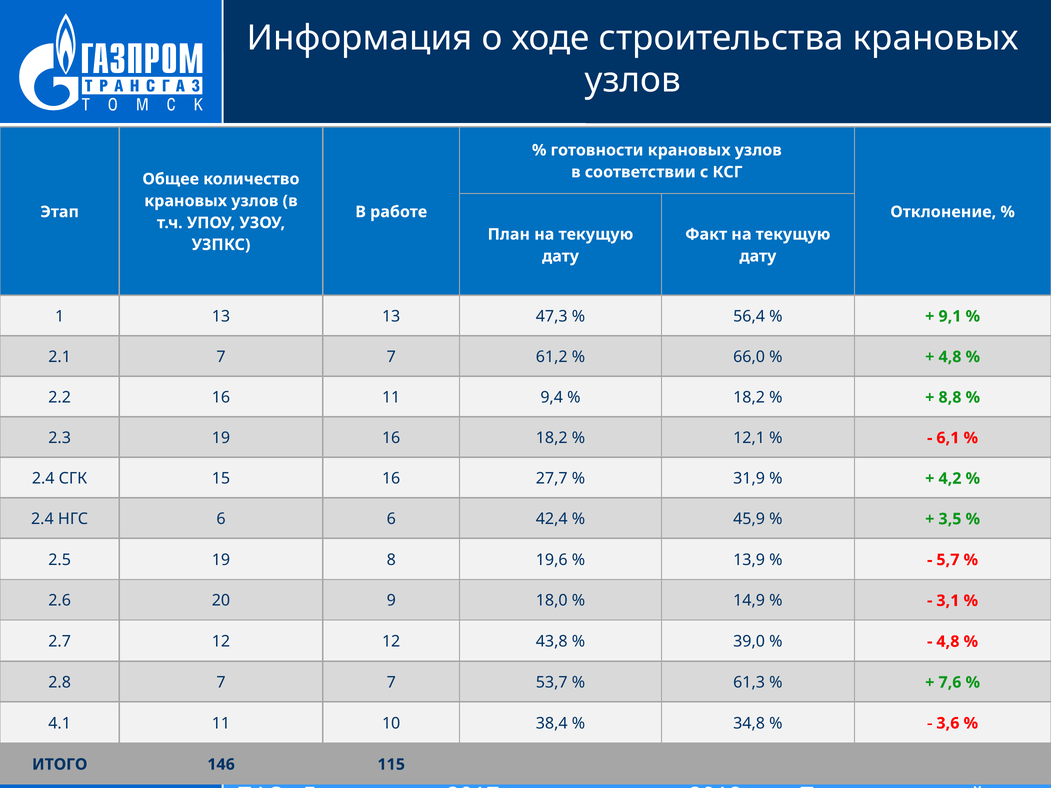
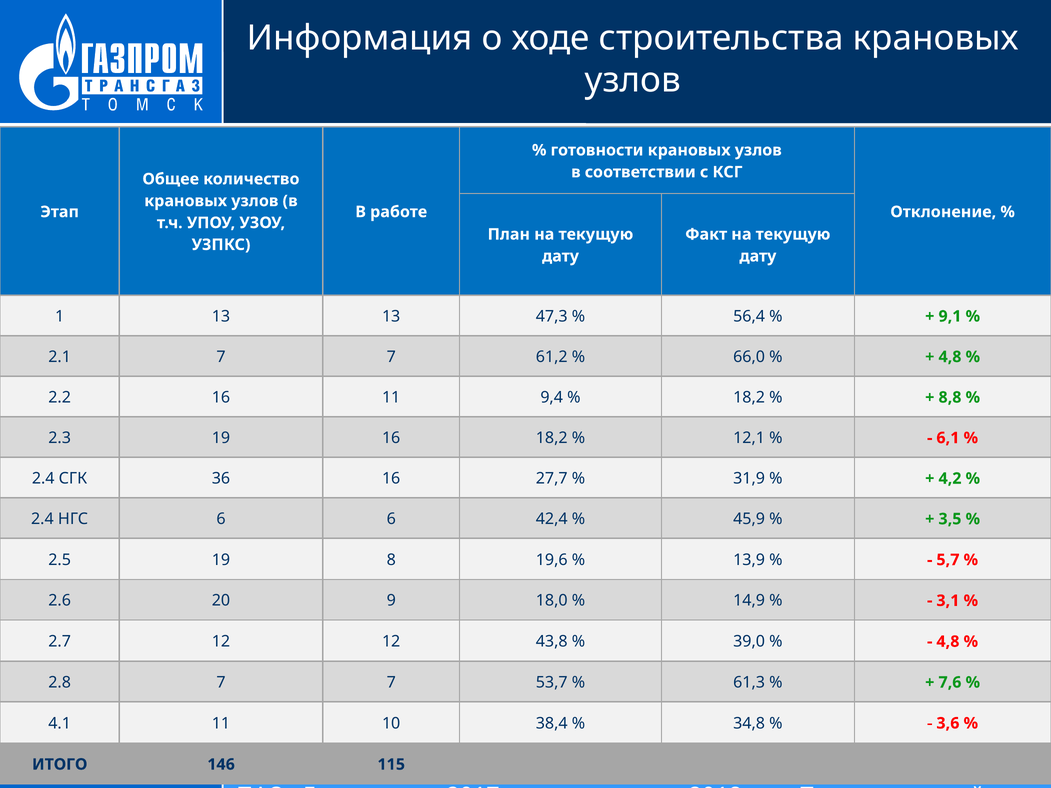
15: 15 -> 36
